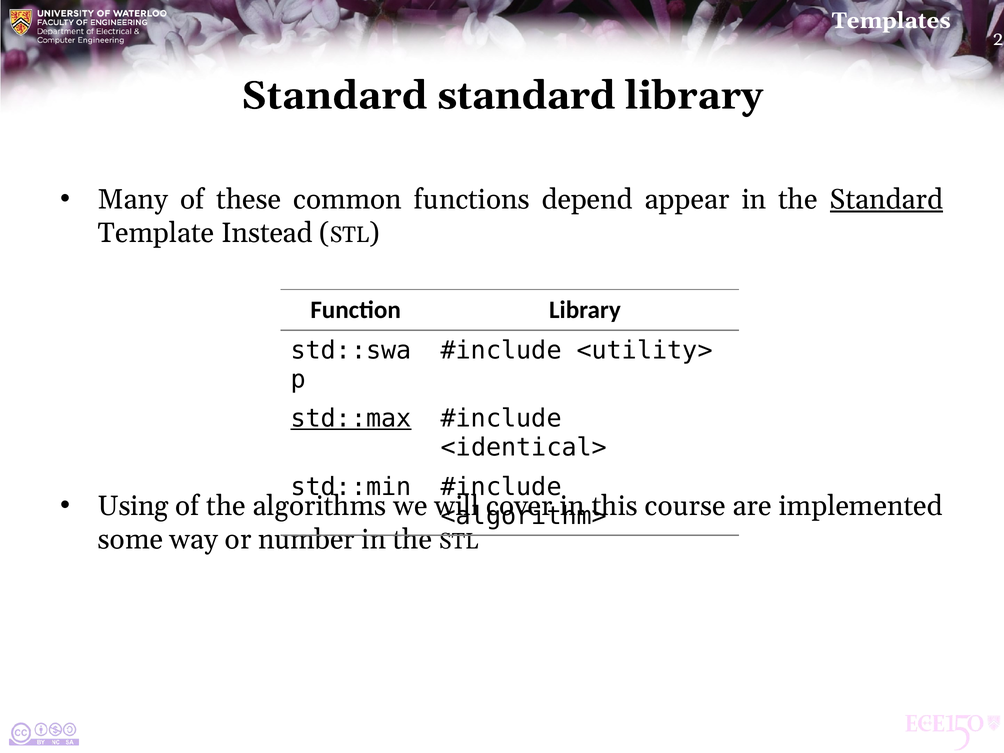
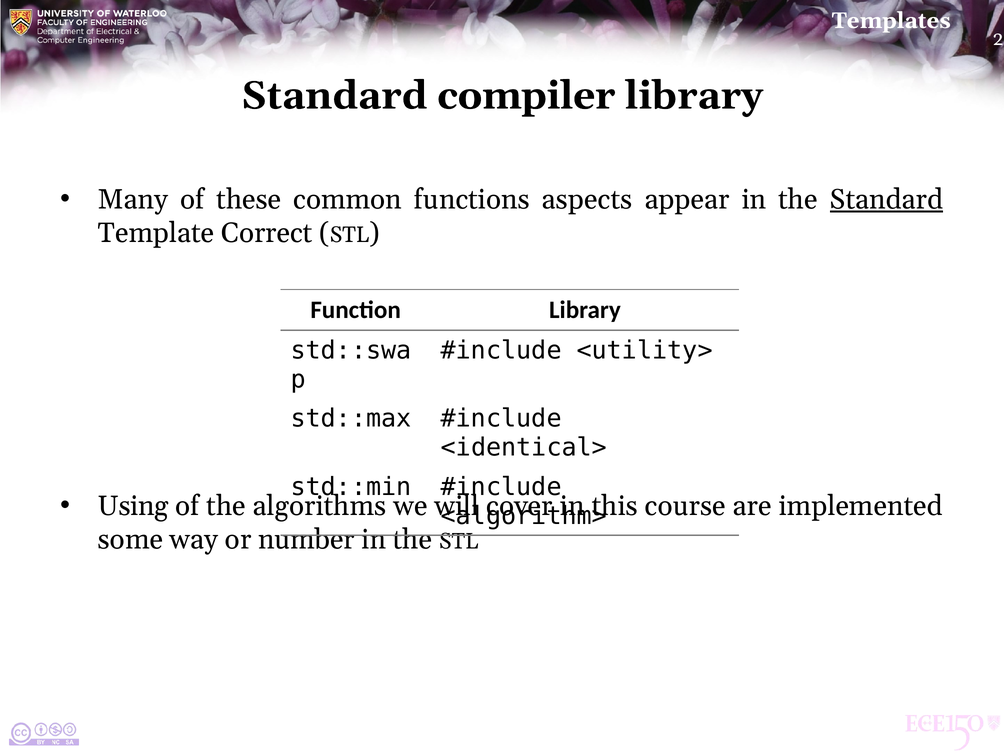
Standard standard: standard -> compiler
depend: depend -> aspects
Instead: Instead -> Correct
std::max underline: present -> none
